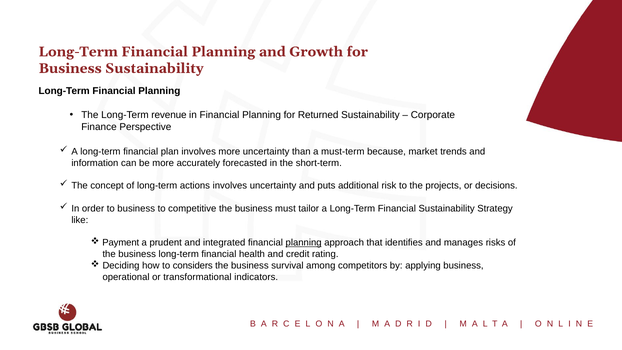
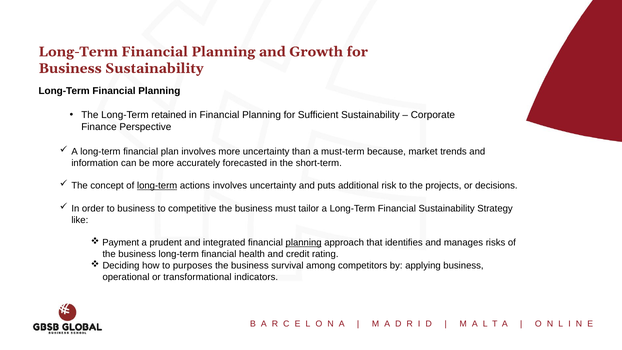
revenue: revenue -> retained
Returned: Returned -> Sufficient
long-term at (157, 186) underline: none -> present
considers: considers -> purposes
